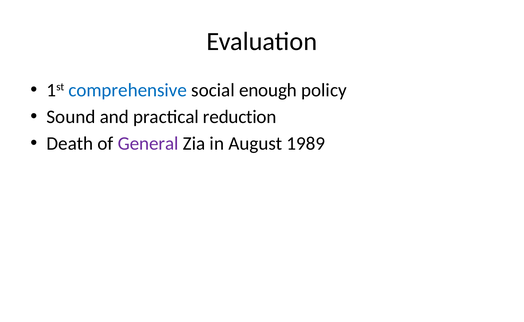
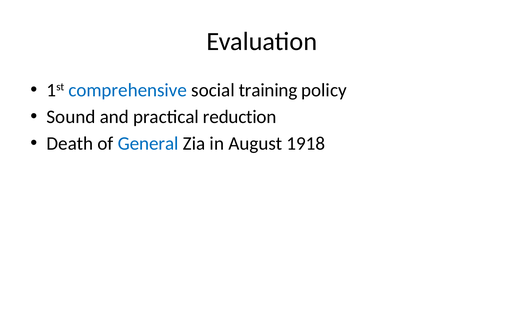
enough: enough -> training
General colour: purple -> blue
1989: 1989 -> 1918
